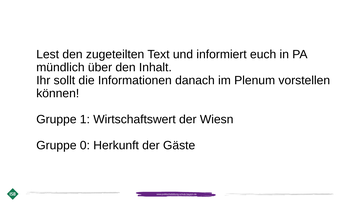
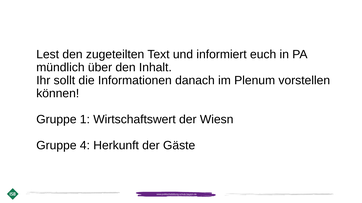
0: 0 -> 4
